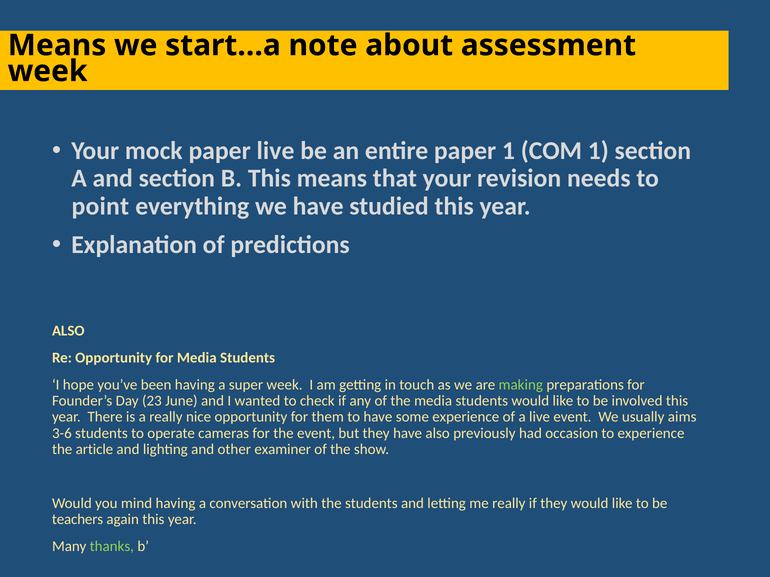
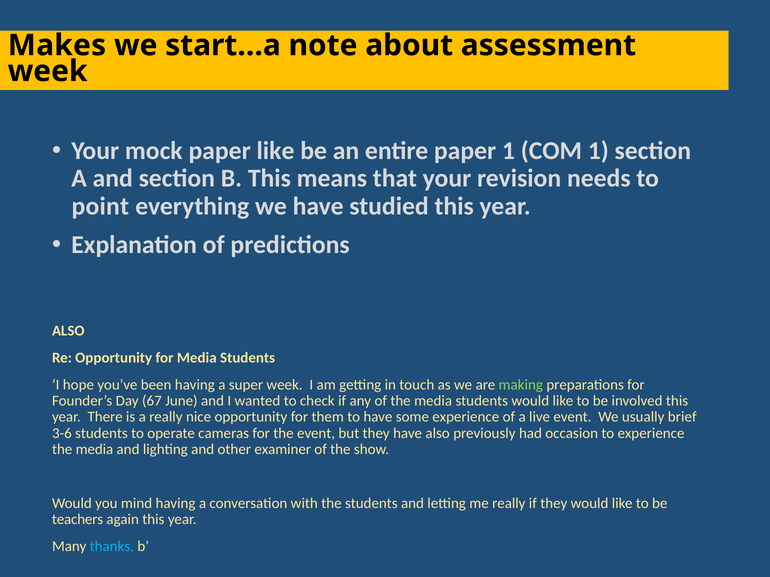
Means at (57, 45): Means -> Makes
paper live: live -> like
23: 23 -> 67
aims: aims -> brief
article at (94, 450): article -> media
thanks colour: light green -> light blue
